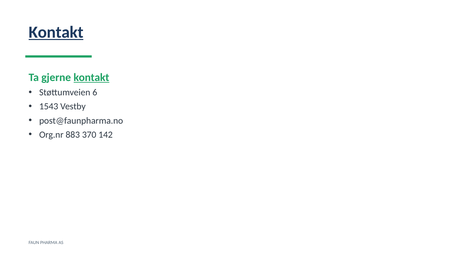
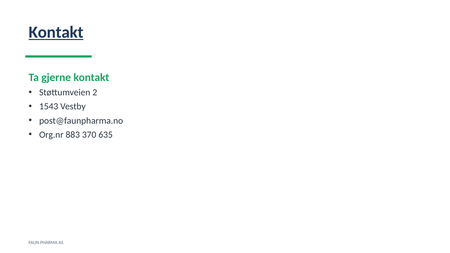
kontakt at (91, 77) underline: present -> none
6: 6 -> 2
142: 142 -> 635
